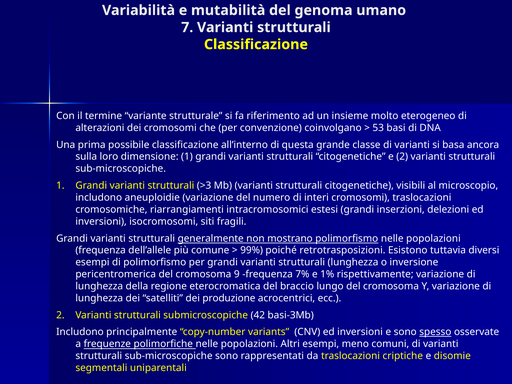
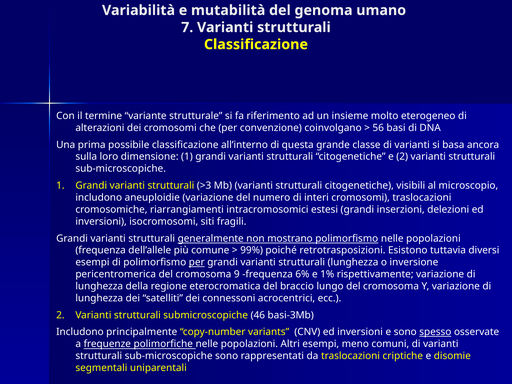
53: 53 -> 56
per at (197, 262) underline: none -> present
7%: 7% -> 6%
produzione: produzione -> connessoni
42: 42 -> 46
